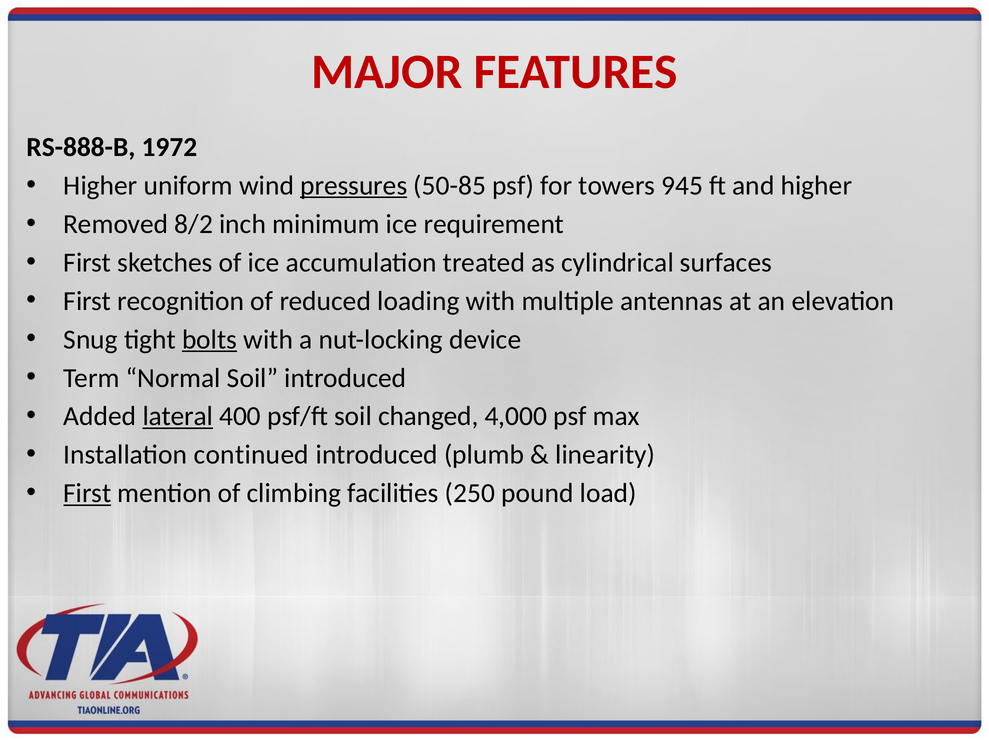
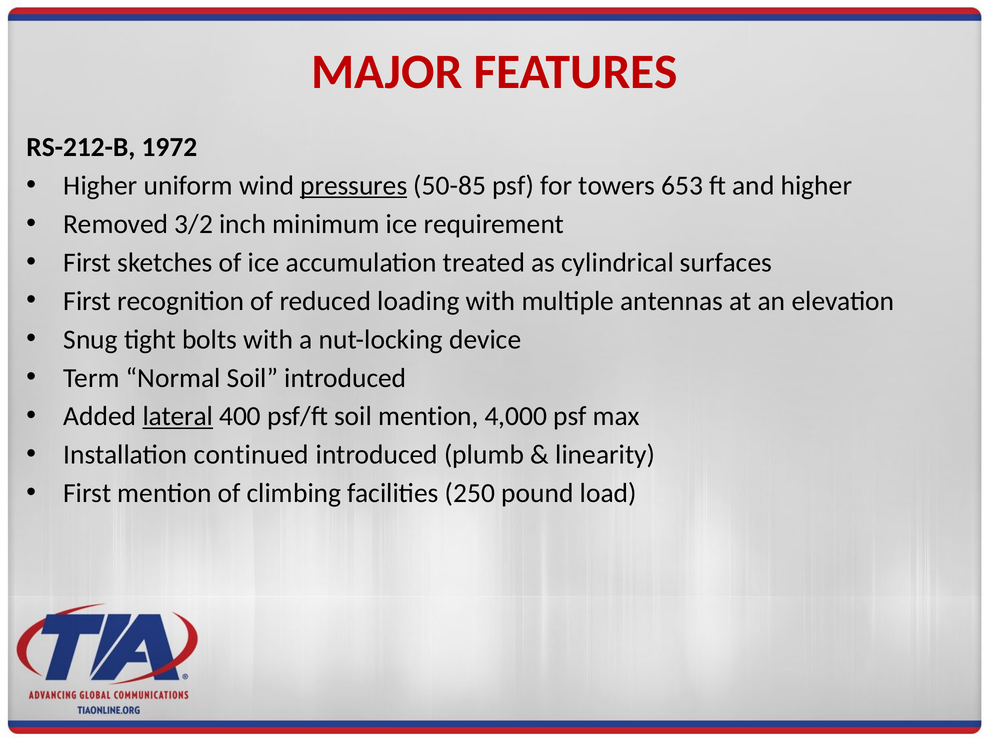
RS-888-B: RS-888-B -> RS-212-B
945: 945 -> 653
8/2: 8/2 -> 3/2
bolts underline: present -> none
soil changed: changed -> mention
First at (87, 493) underline: present -> none
